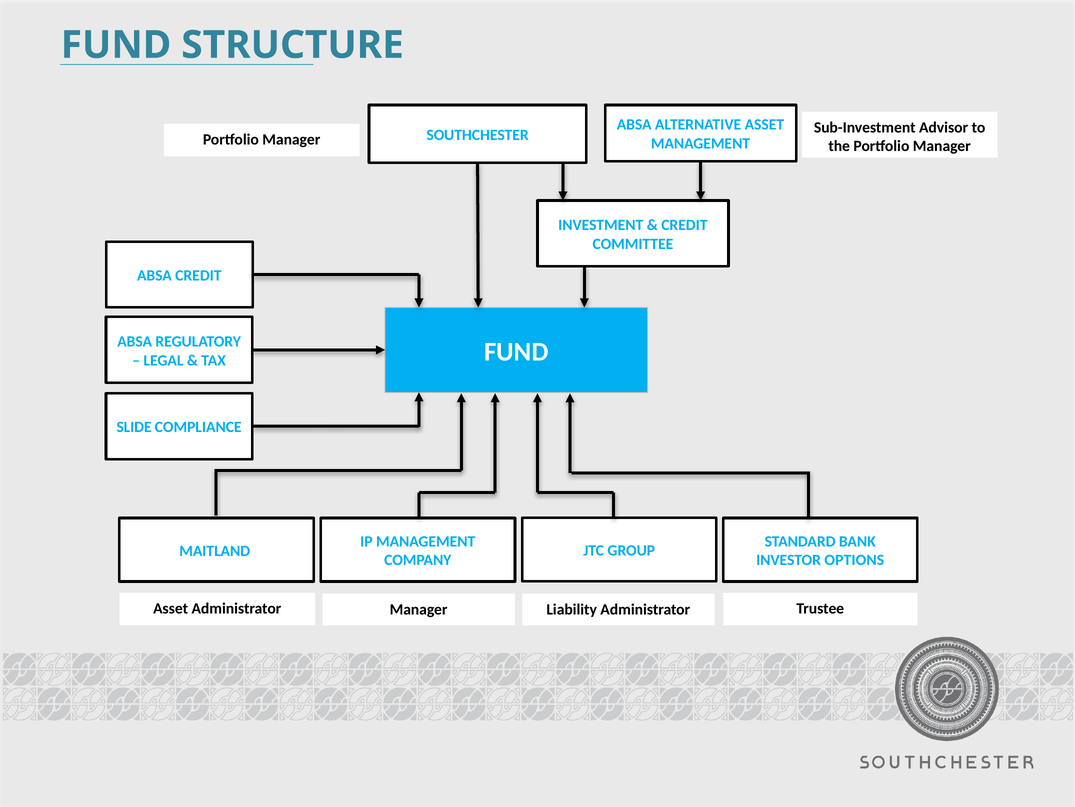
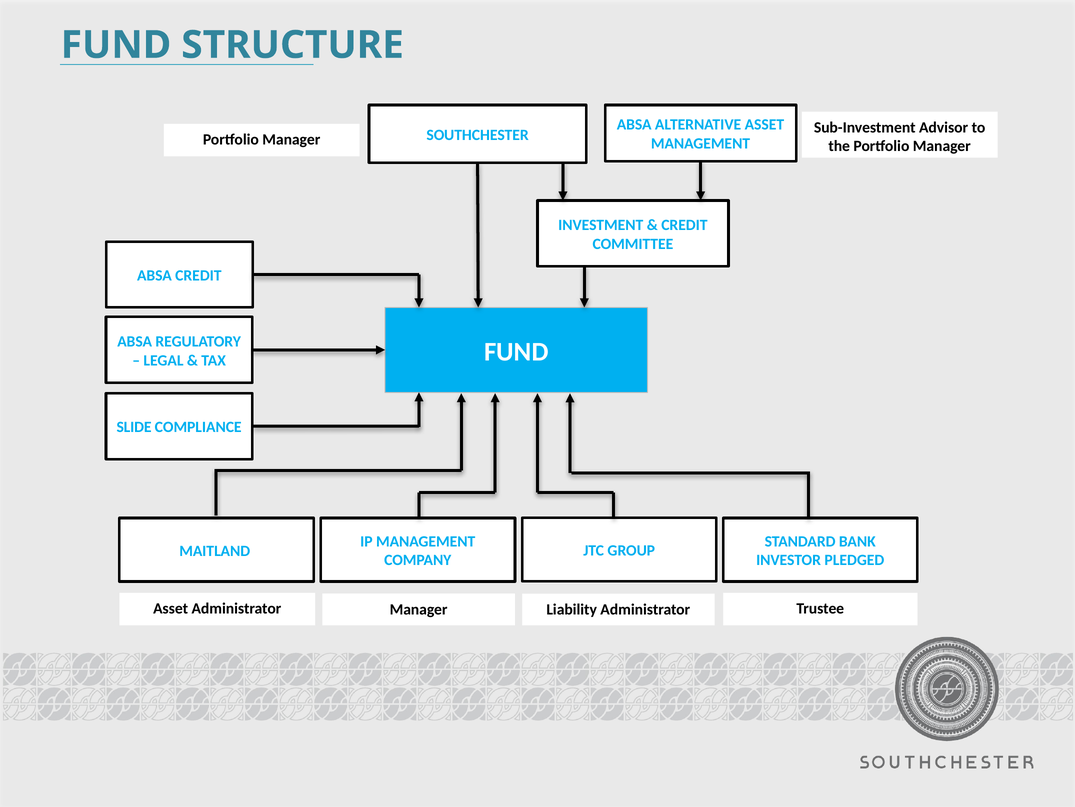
OPTIONS: OPTIONS -> PLEDGED
